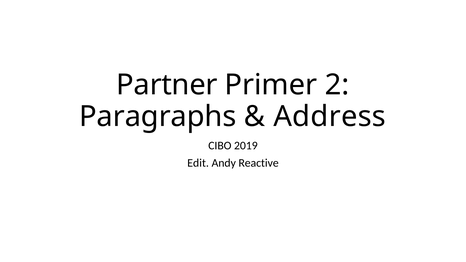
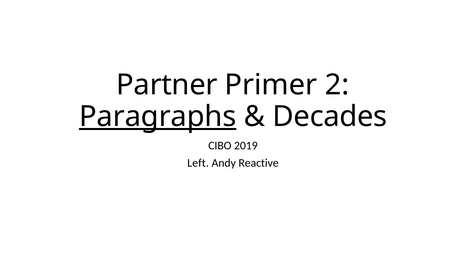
Paragraphs underline: none -> present
Address: Address -> Decades
Edit: Edit -> Left
